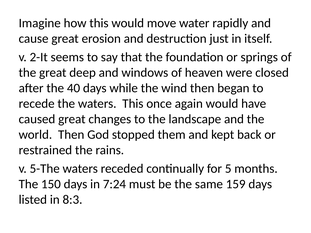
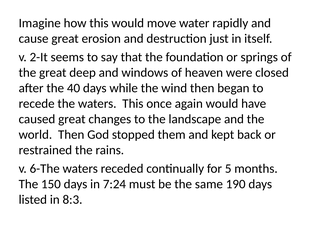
5-The: 5-The -> 6-The
159: 159 -> 190
